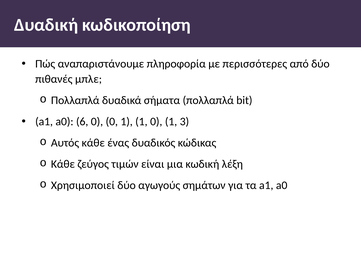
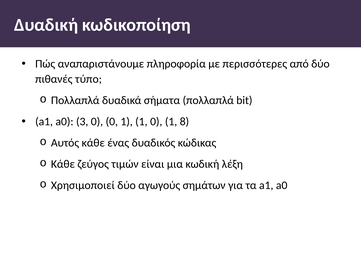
µπλε: µπλε -> τύπο
6: 6 -> 3
3: 3 -> 8
